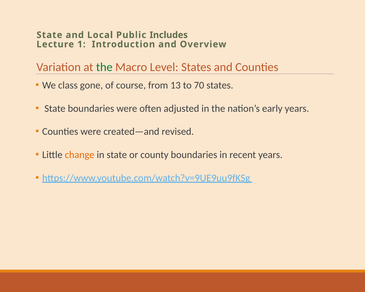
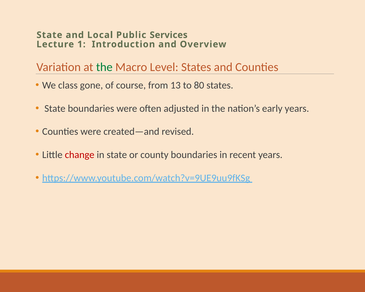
Includes: Includes -> Services
70: 70 -> 80
change colour: orange -> red
